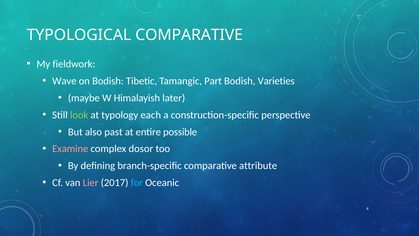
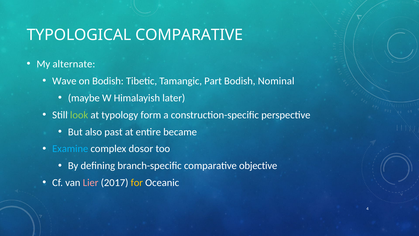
fieldwork: fieldwork -> alternate
Varieties: Varieties -> Nominal
each: each -> form
possible: possible -> became
Examine colour: pink -> light blue
attribute: attribute -> objective
for colour: light blue -> yellow
